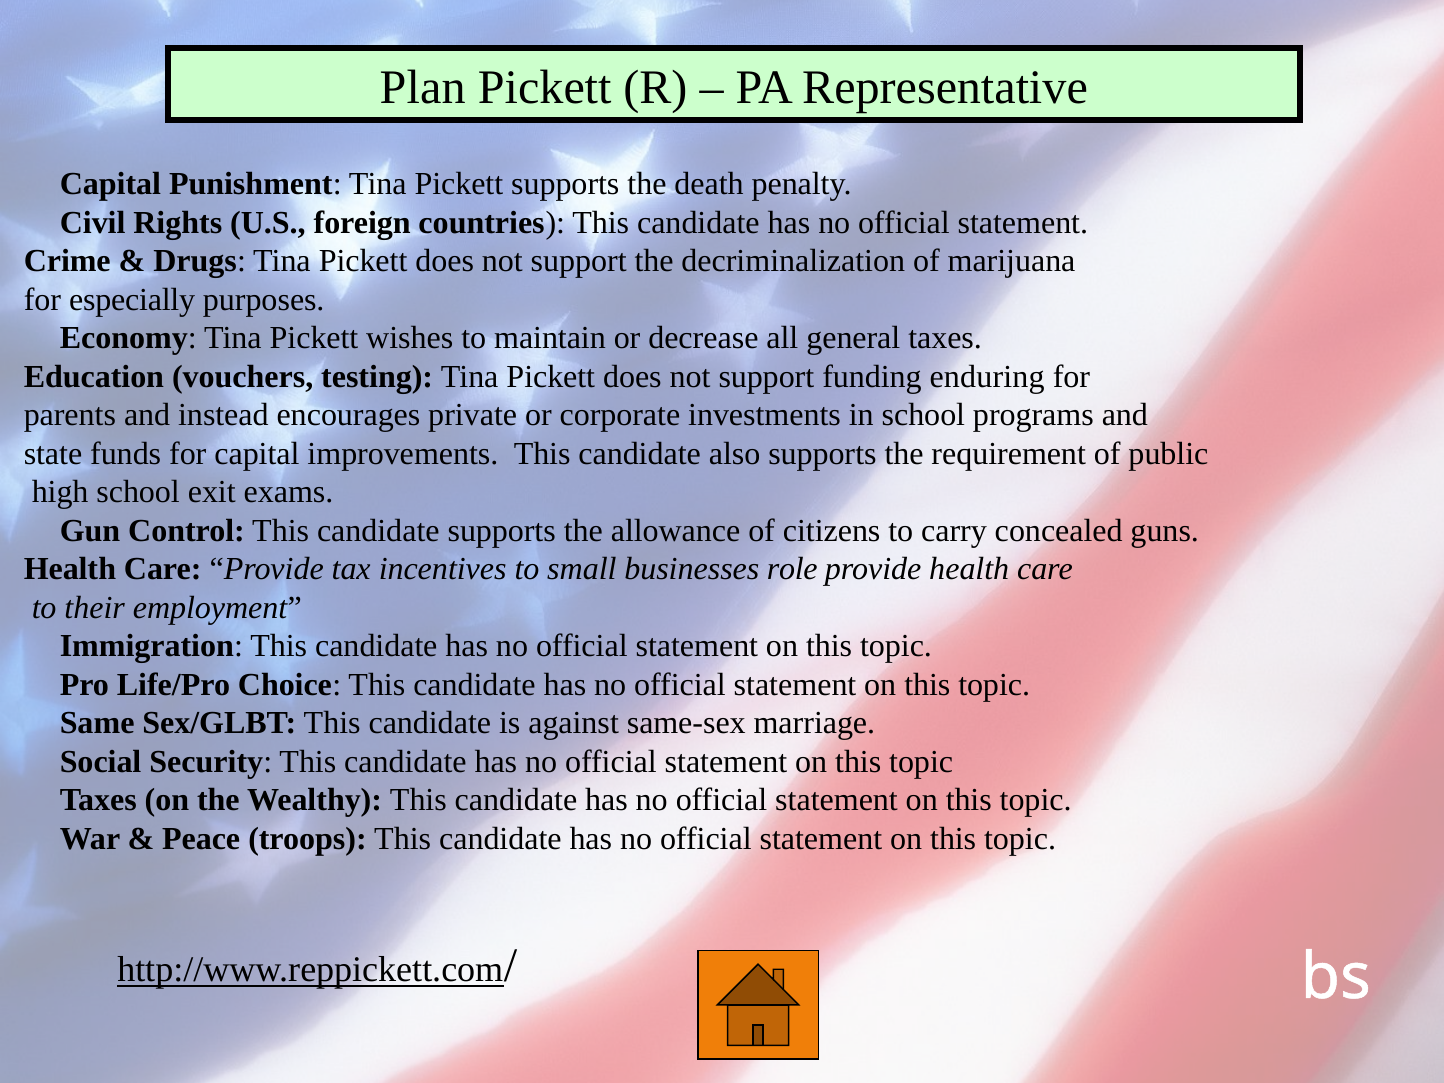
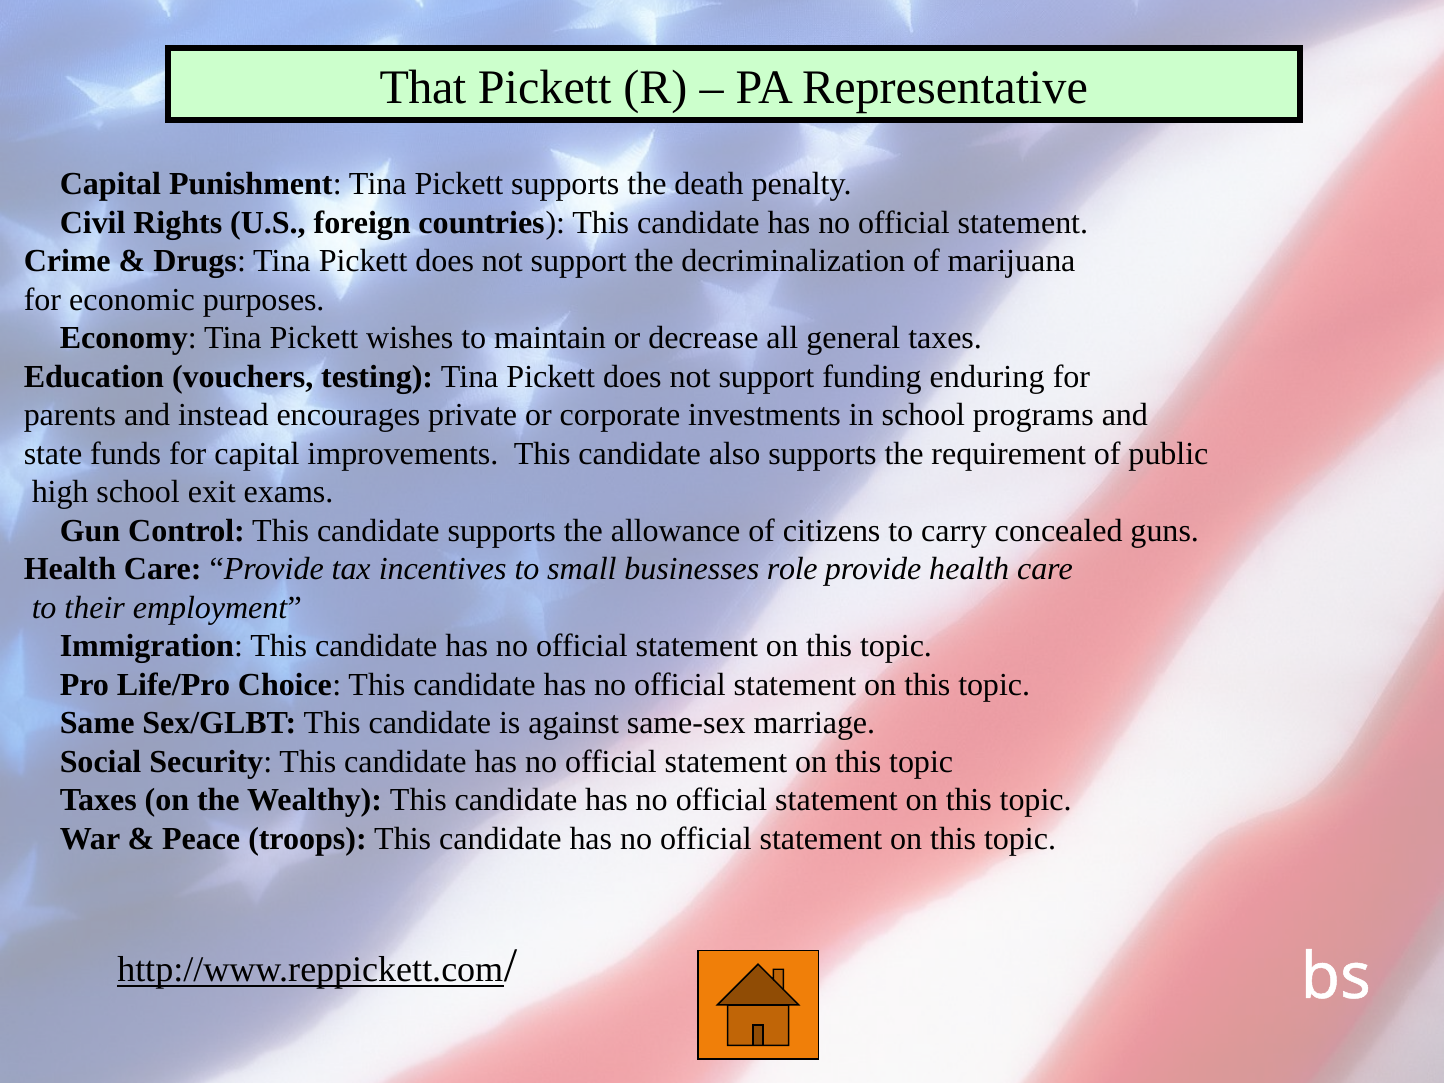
Plan: Plan -> That
especially: especially -> economic
